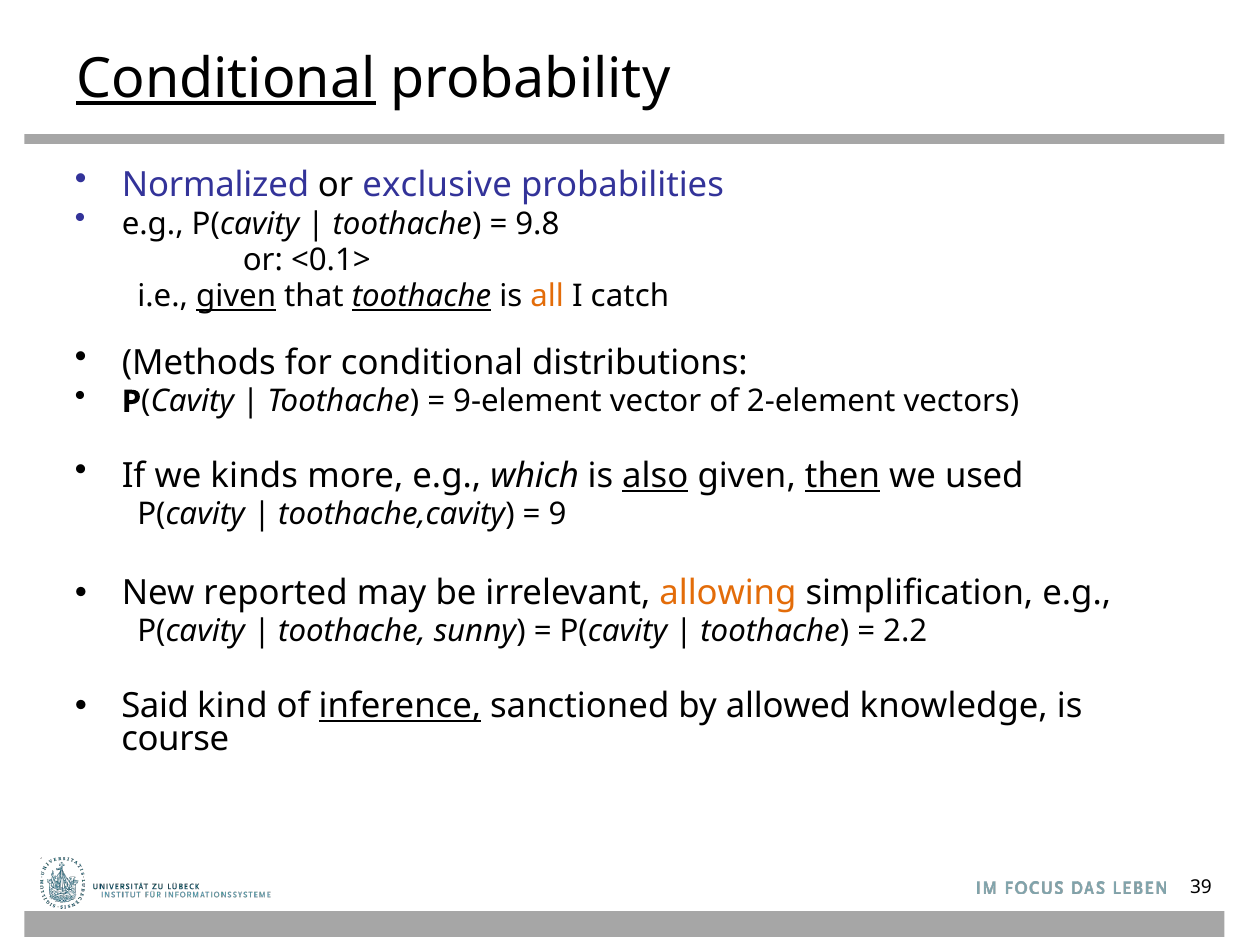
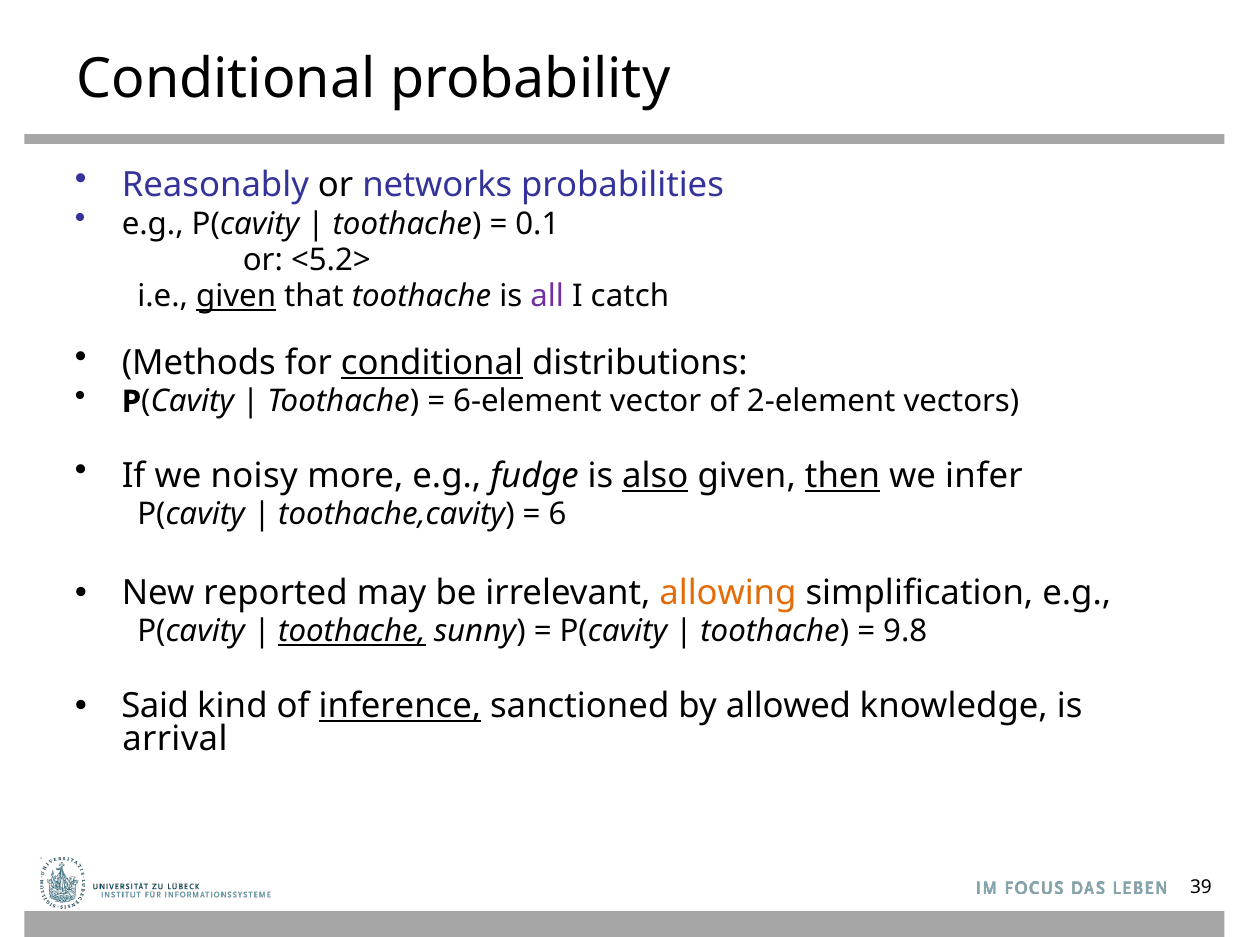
Conditional at (226, 79) underline: present -> none
Normalized: Normalized -> Reasonably
exclusive: exclusive -> networks
9.8: 9.8 -> 0.1
<0.1>: <0.1> -> <5.2>
toothache at (421, 296) underline: present -> none
all colour: orange -> purple
conditional at (432, 363) underline: none -> present
9-element: 9-element -> 6-element
kinds: kinds -> noisy
which: which -> fudge
used: used -> infer
9: 9 -> 6
toothache at (352, 631) underline: none -> present
2.2: 2.2 -> 9.8
course: course -> arrival
